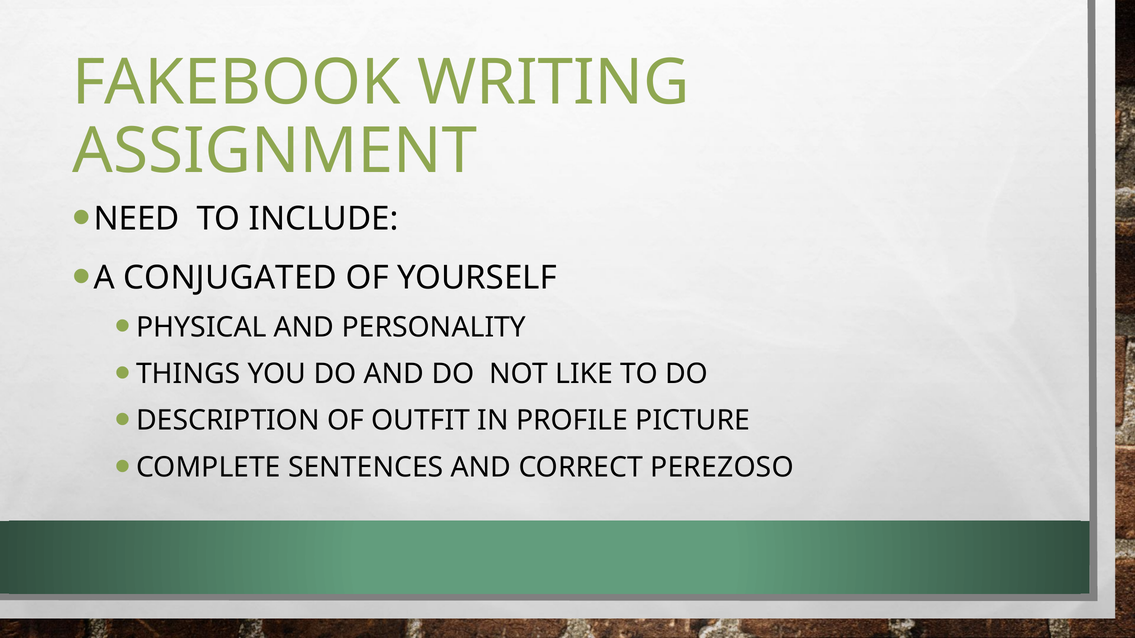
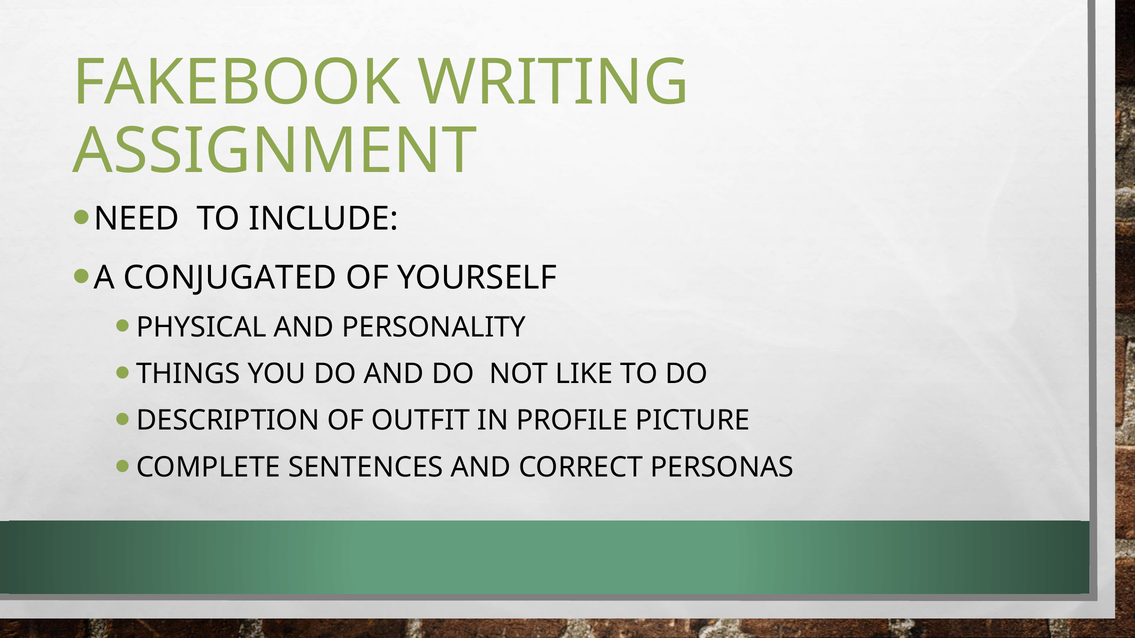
PEREZOSO: PEREZOSO -> PERSONAS
